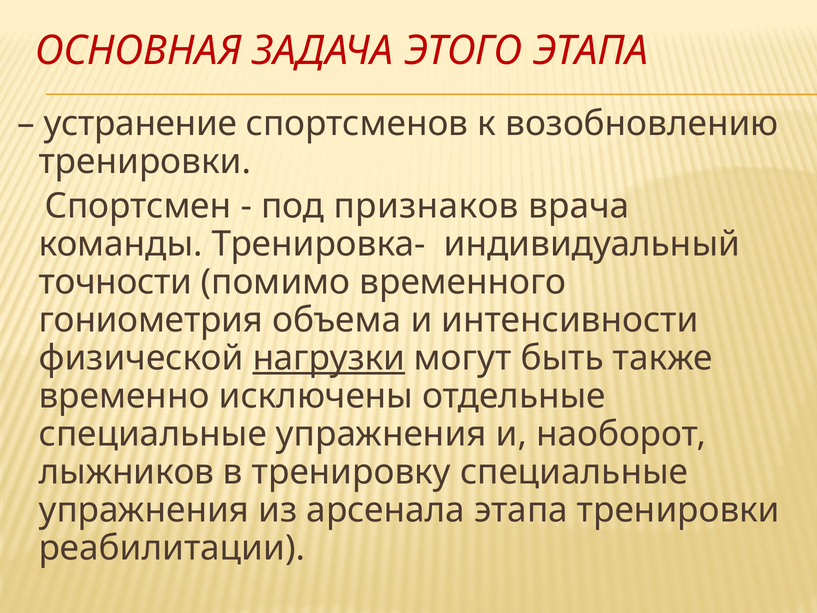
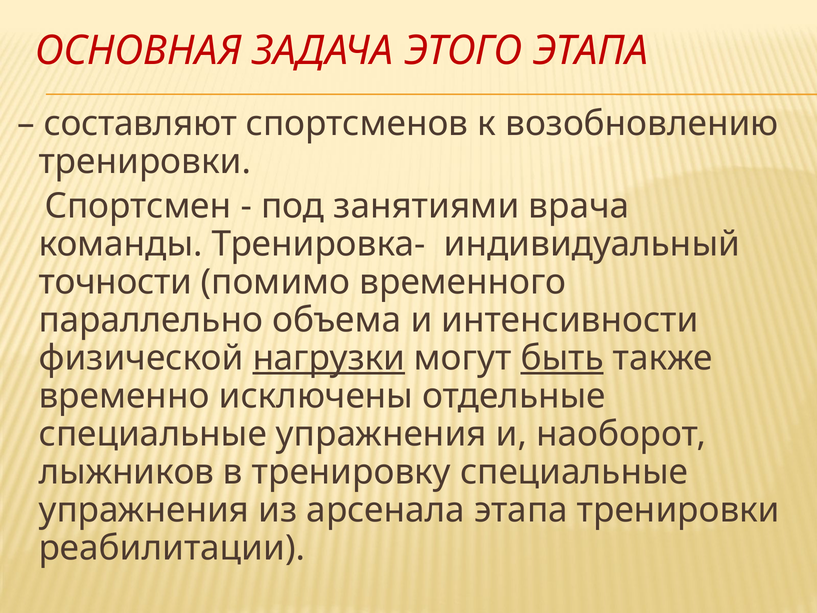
устранение: устранение -> составляют
признаков: признаков -> занятиями
гониометрия: гониометрия -> параллельно
быть underline: none -> present
